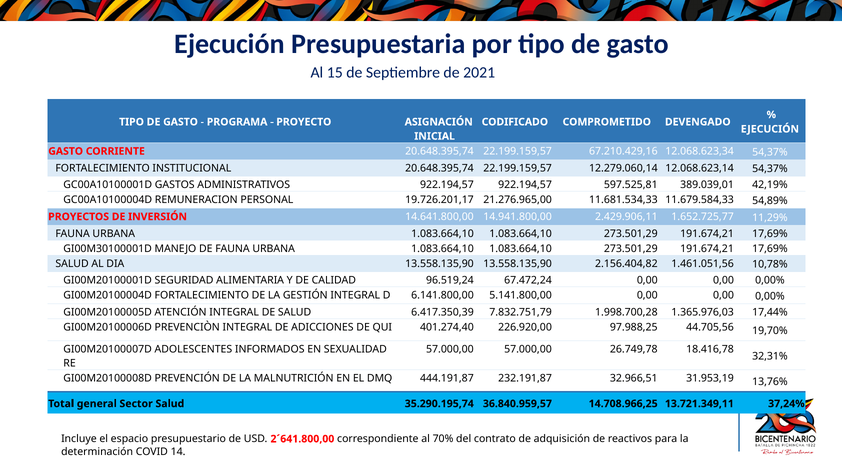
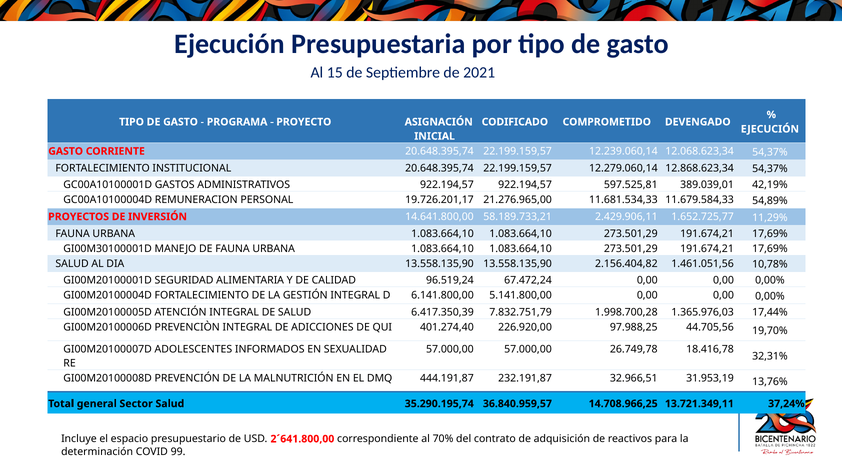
67.210.429,16: 67.210.429,16 -> 12.239.060,14
12.068.623,14: 12.068.623,14 -> 12.868.623,34
14.941.800,00: 14.941.800,00 -> 58.189.733,21
14: 14 -> 99
